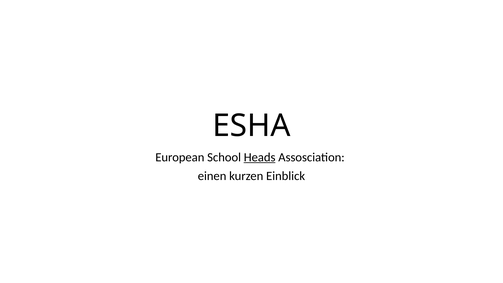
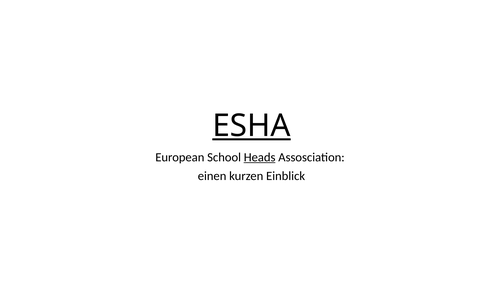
ESHA underline: none -> present
